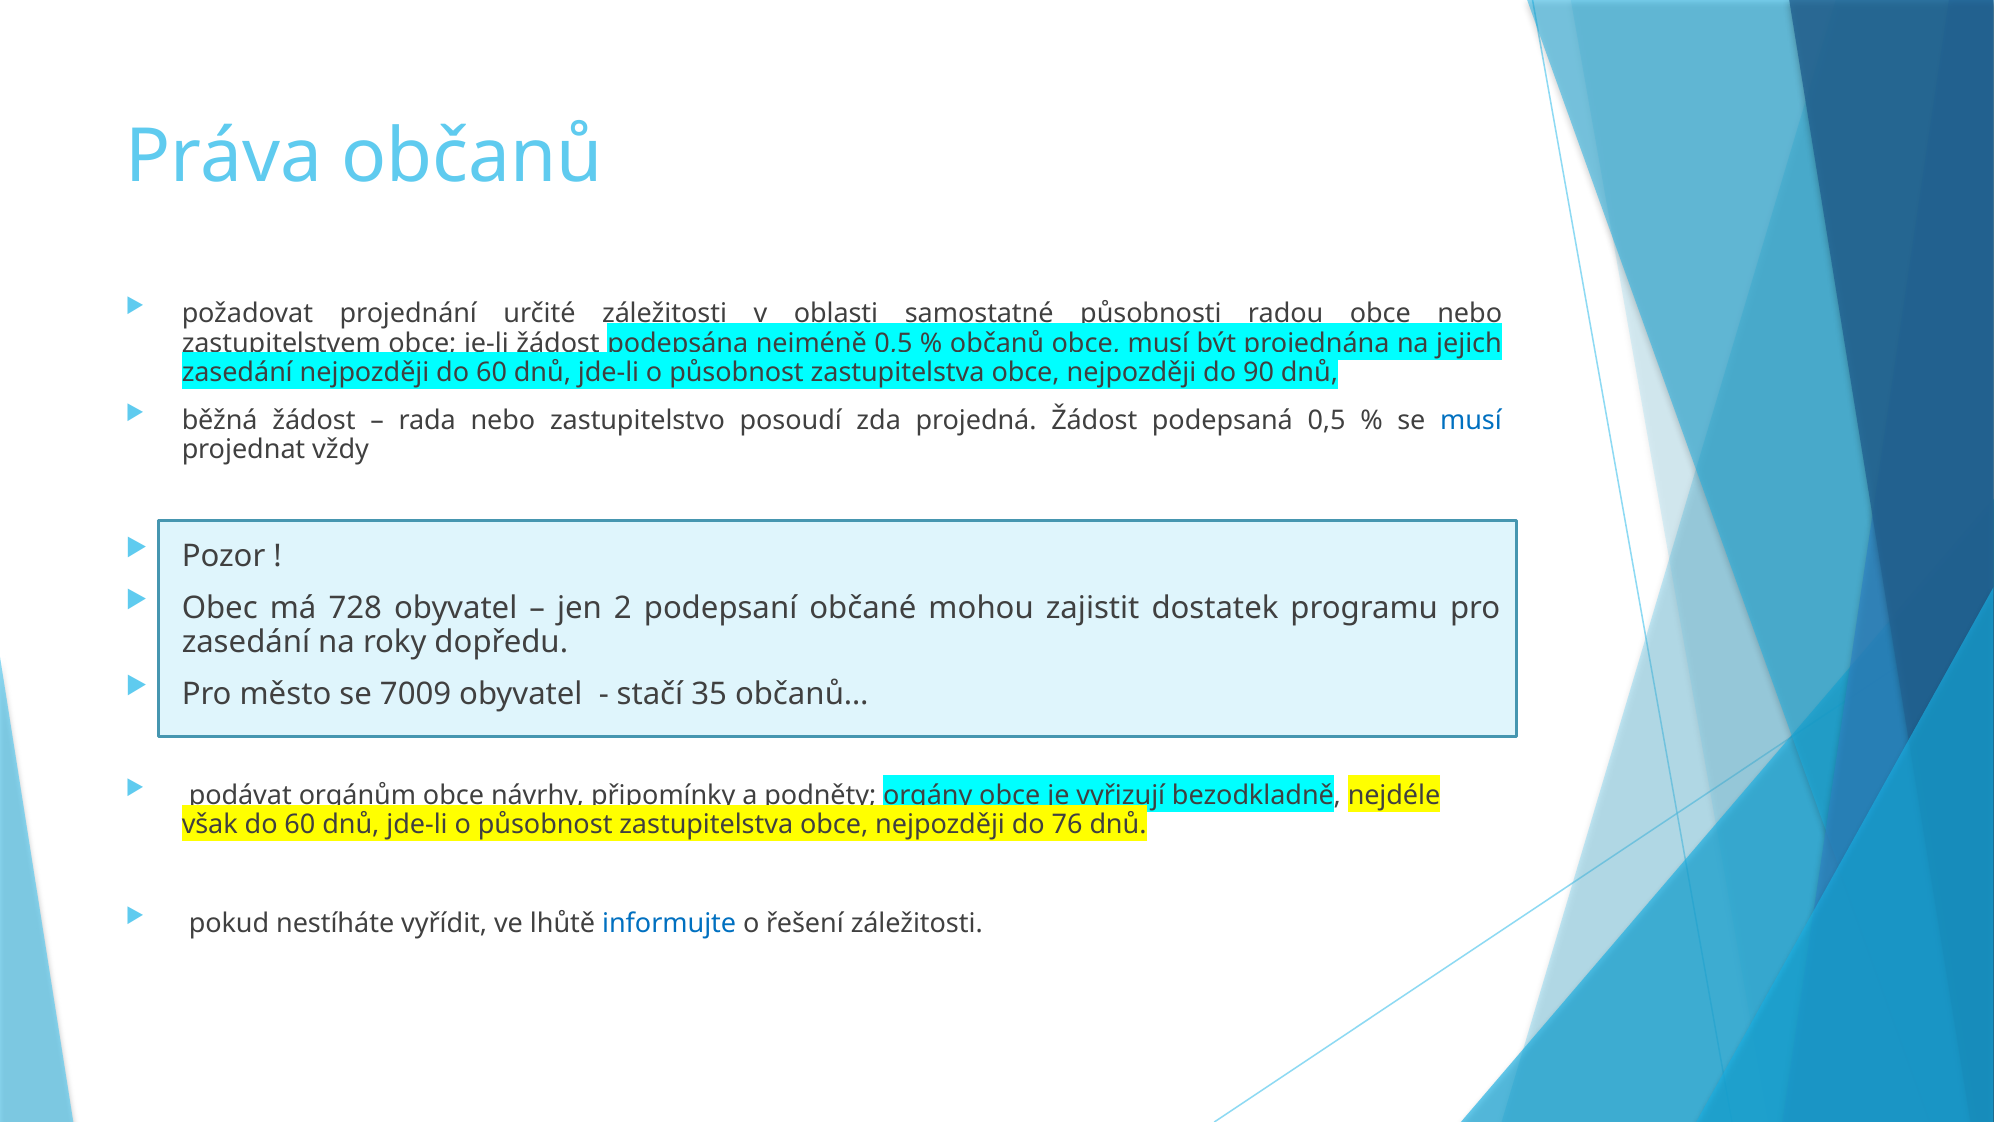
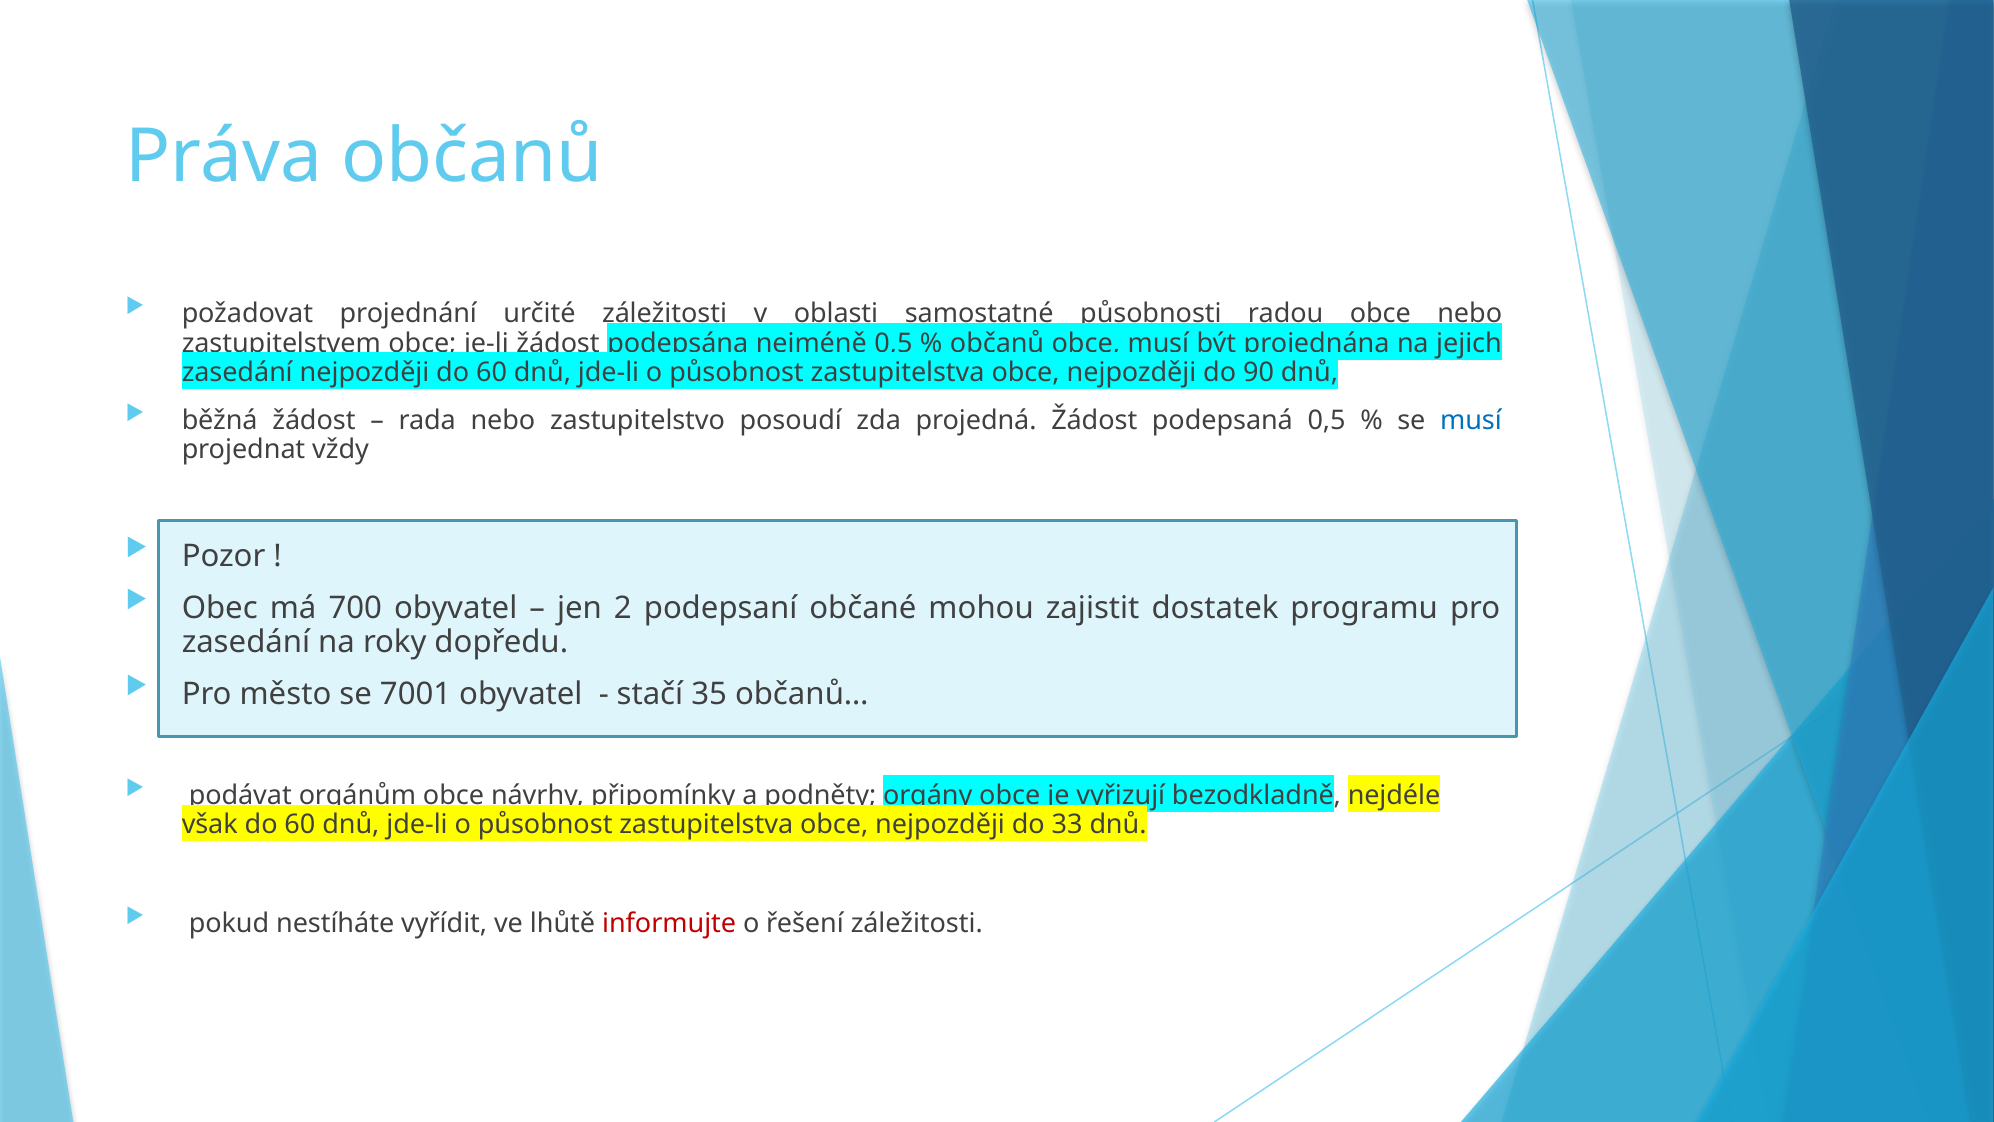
728: 728 -> 700
7009: 7009 -> 7001
76: 76 -> 33
informujte colour: blue -> red
